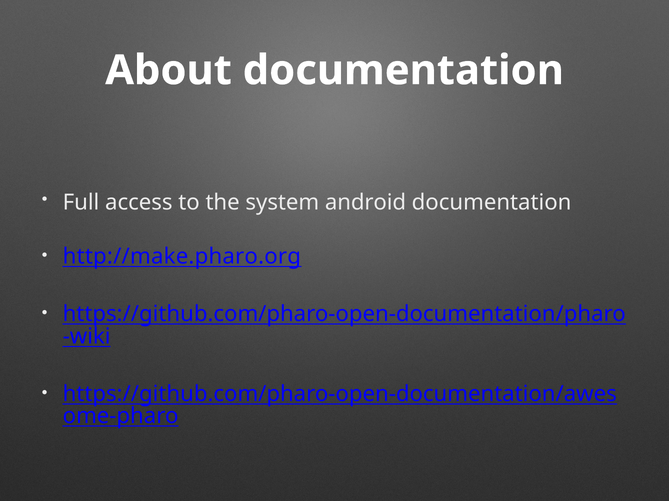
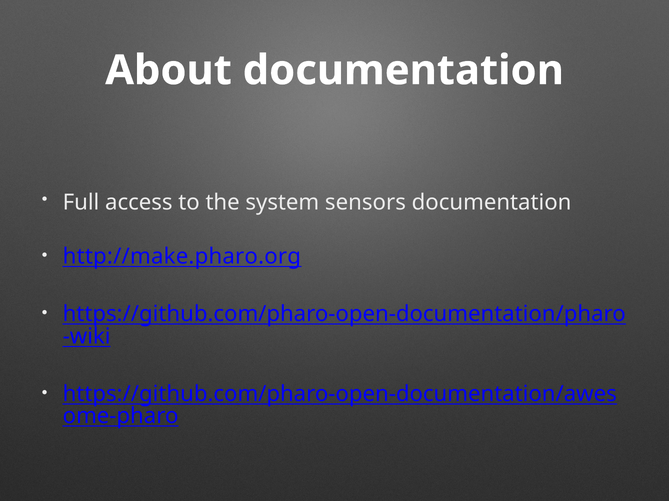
android: android -> sensors
